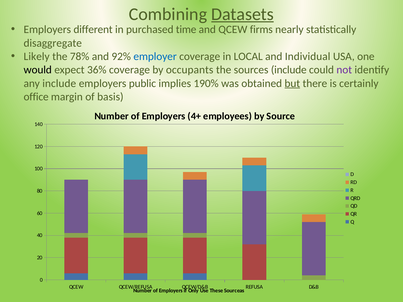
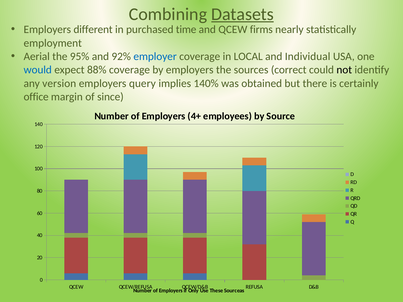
disaggregate: disaggregate -> employment
Likely: Likely -> Aerial
78%: 78% -> 95%
would colour: black -> blue
36%: 36% -> 88%
by occupants: occupants -> employers
sources include: include -> correct
not colour: purple -> black
any include: include -> version
public: public -> query
190%: 190% -> 140%
but underline: present -> none
basis: basis -> since
